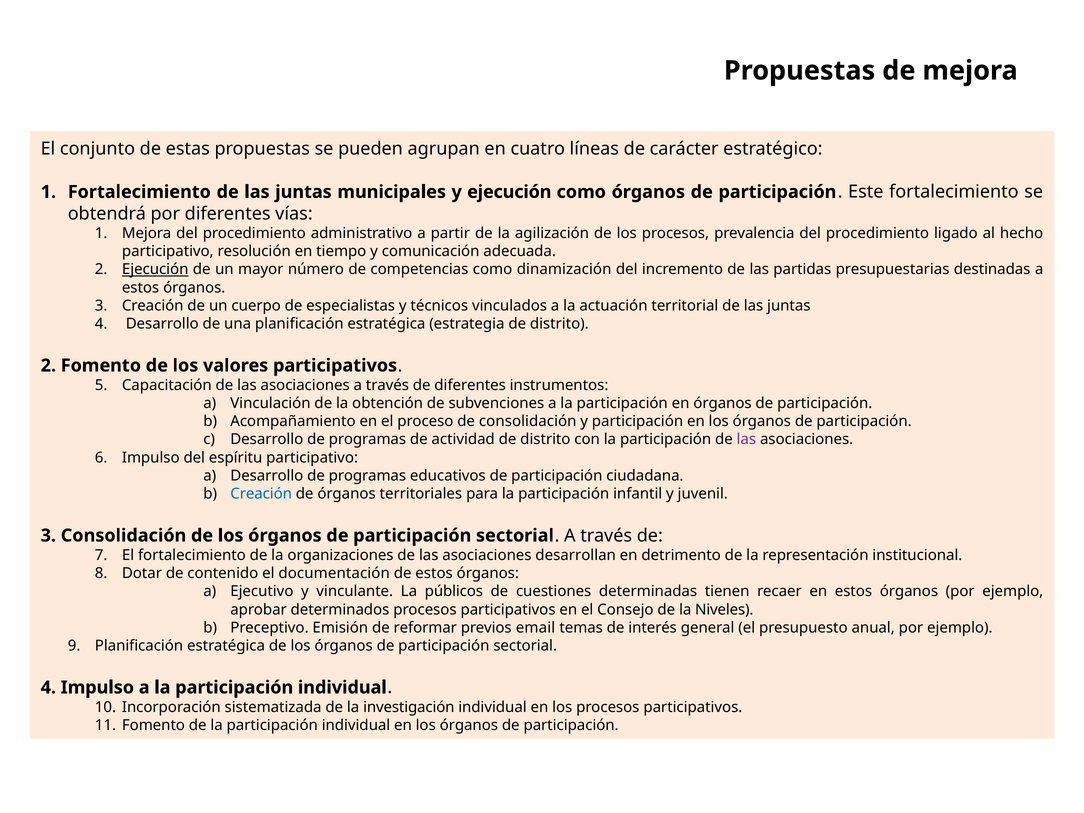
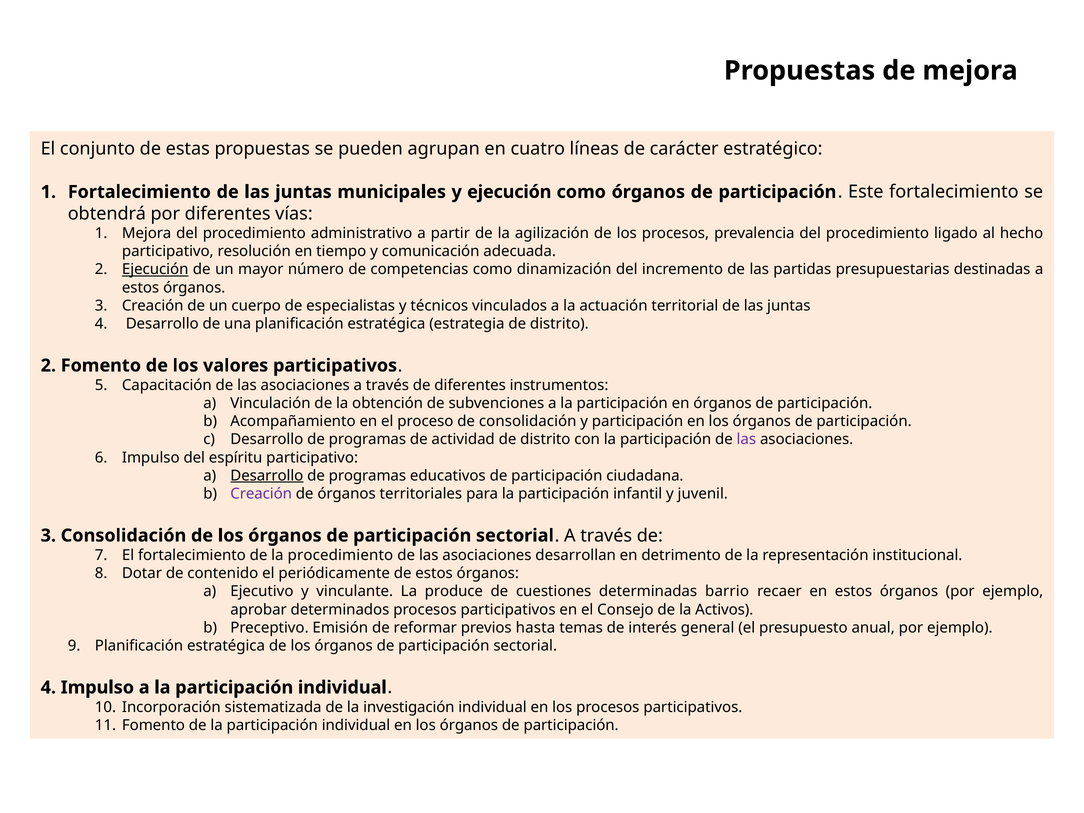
Desarrollo at (267, 476) underline: none -> present
Creación at (261, 494) colour: blue -> purple
la organizaciones: organizaciones -> procedimiento
documentación: documentación -> periódicamente
públicos: públicos -> produce
tienen: tienen -> barrio
Niveles: Niveles -> Activos
email: email -> hasta
